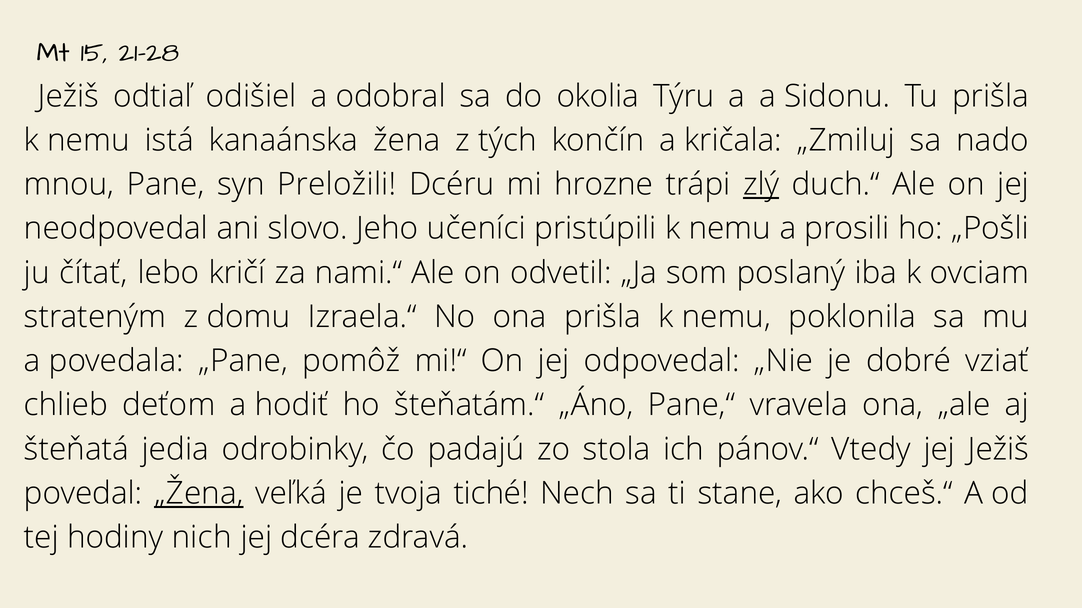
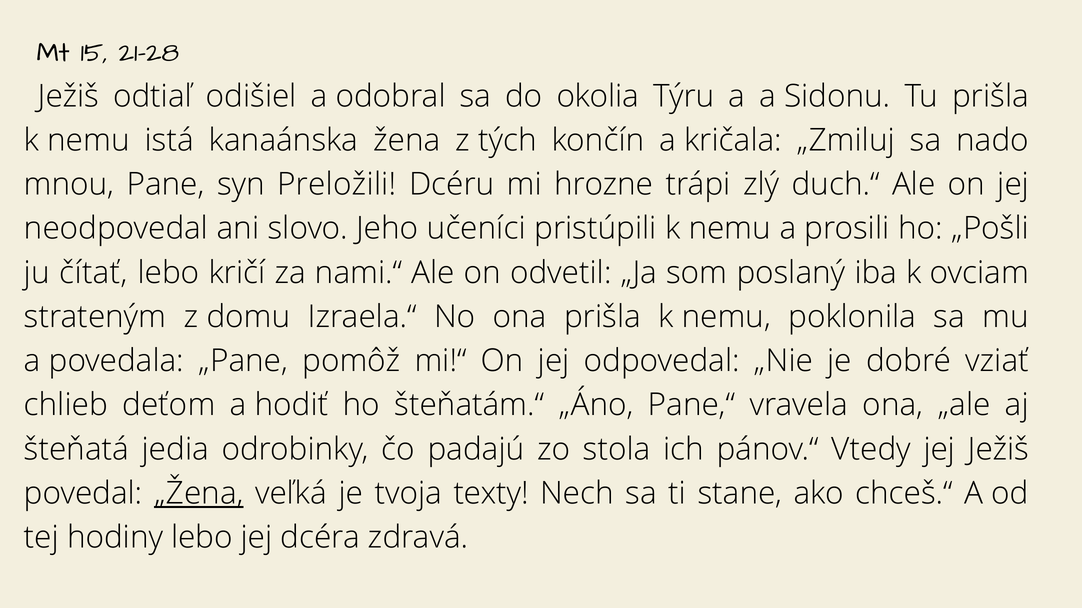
zlý underline: present -> none
tiché: tiché -> texty
hodiny nich: nich -> lebo
